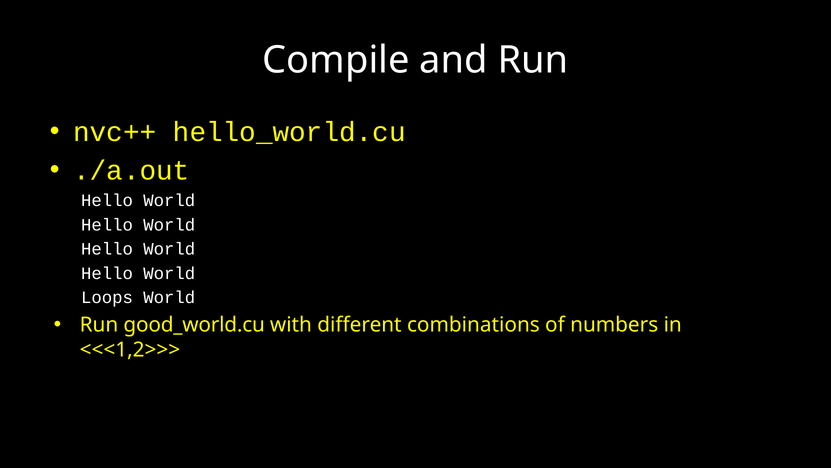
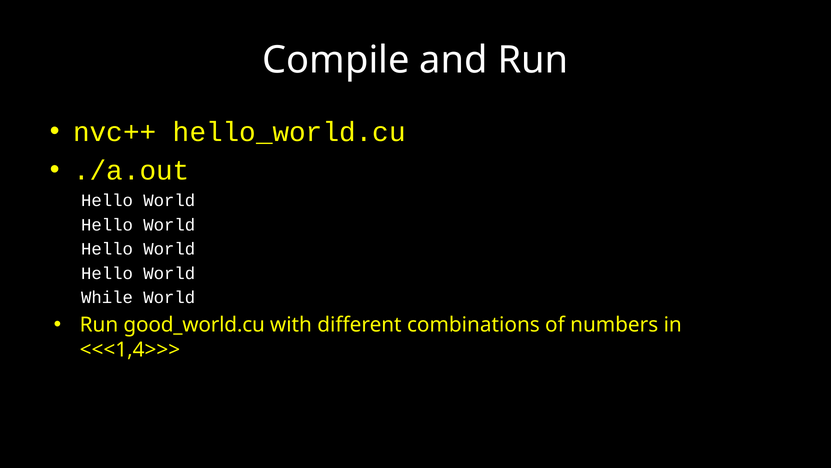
Loops: Loops -> While
<<<1,2>>>: <<<1,2>>> -> <<<1,4>>>
